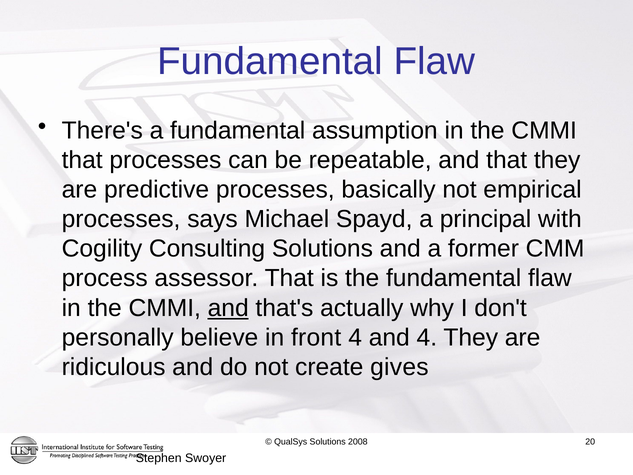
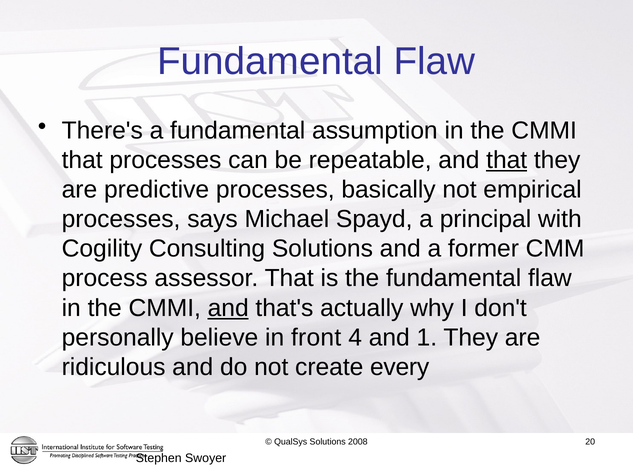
that at (507, 160) underline: none -> present
and 4: 4 -> 1
gives: gives -> every
